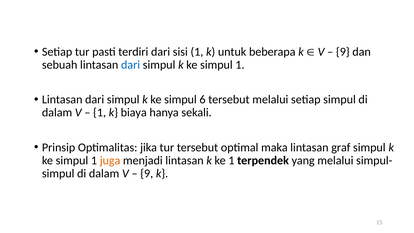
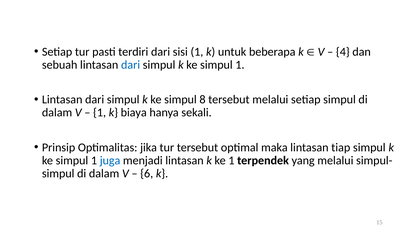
9 at (343, 52): 9 -> 4
6: 6 -> 8
graf: graf -> tiap
juga colour: orange -> blue
9 at (147, 173): 9 -> 6
